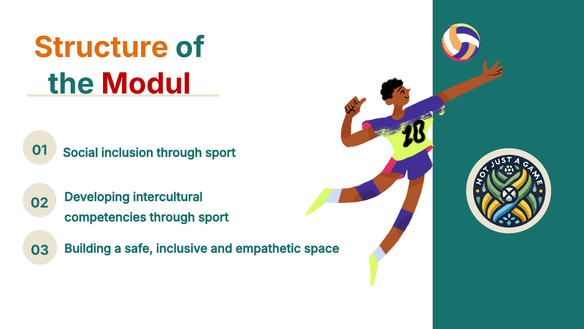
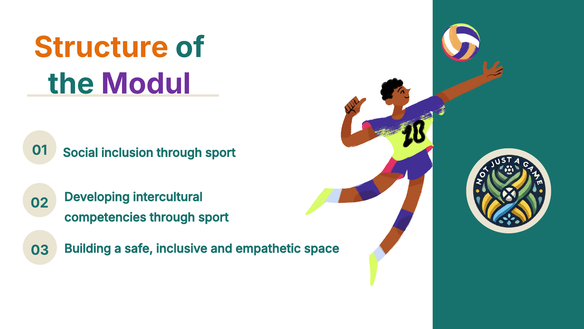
Modul colour: red -> purple
